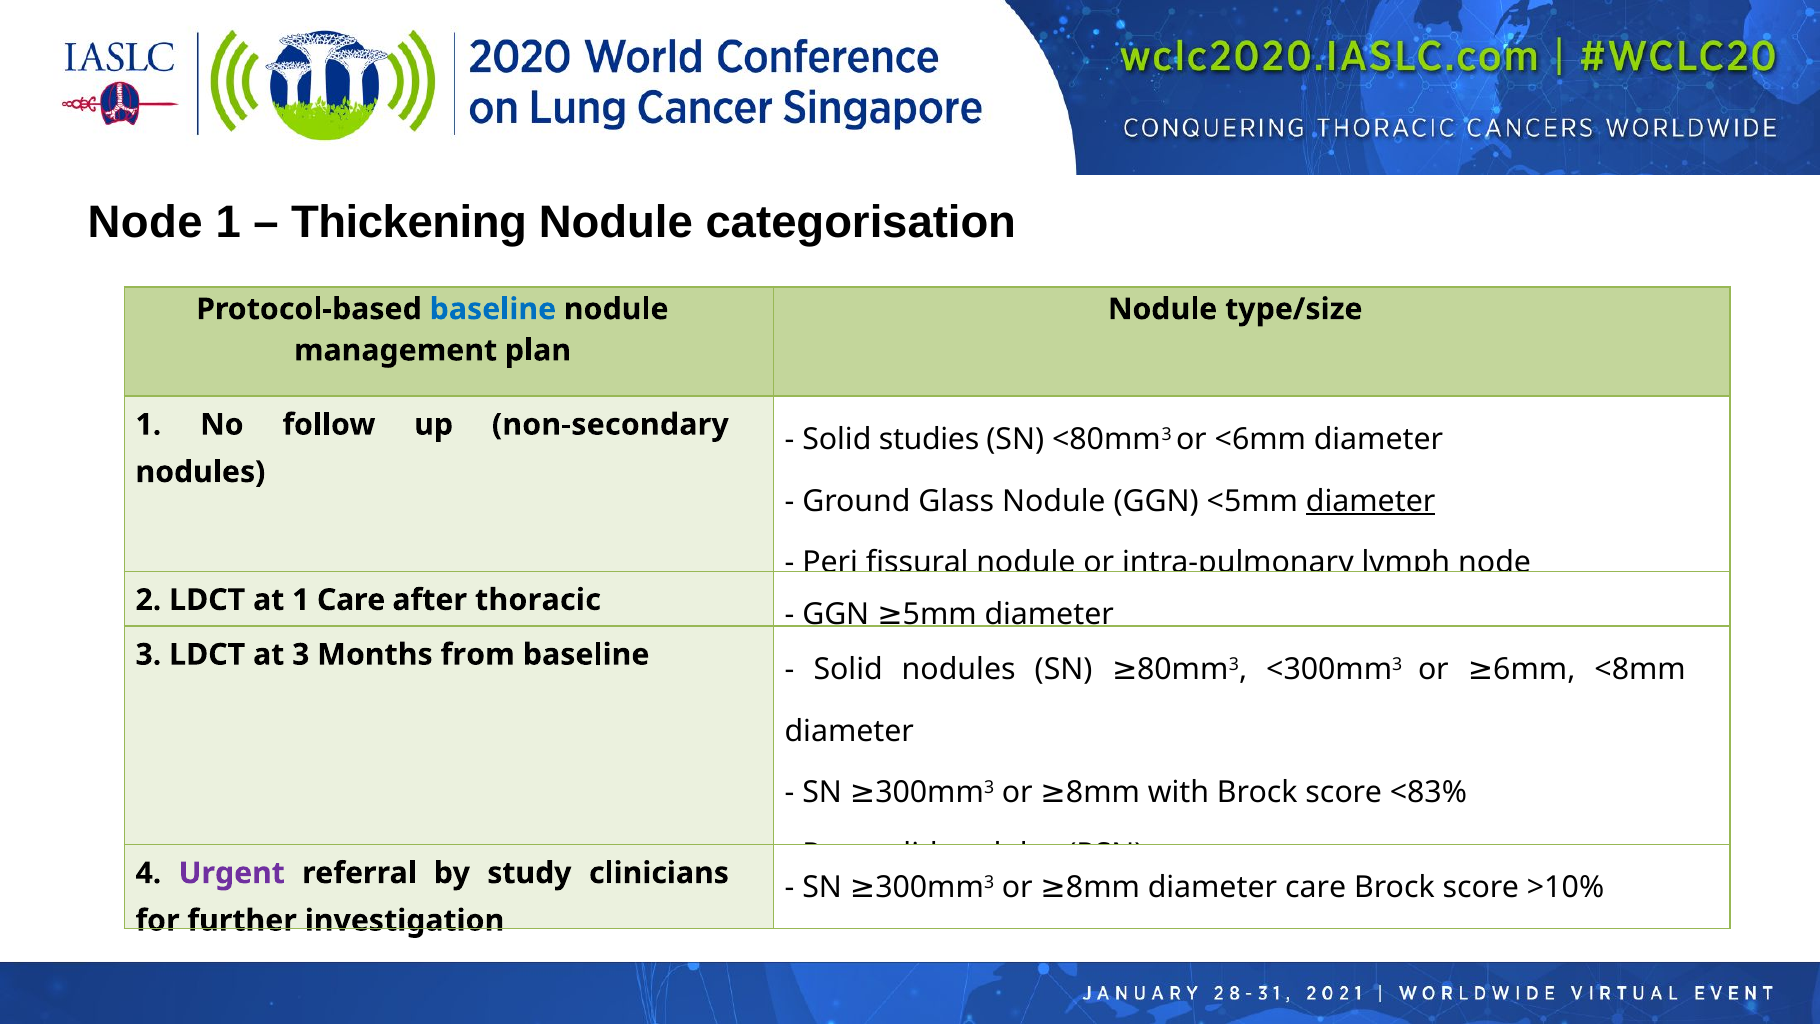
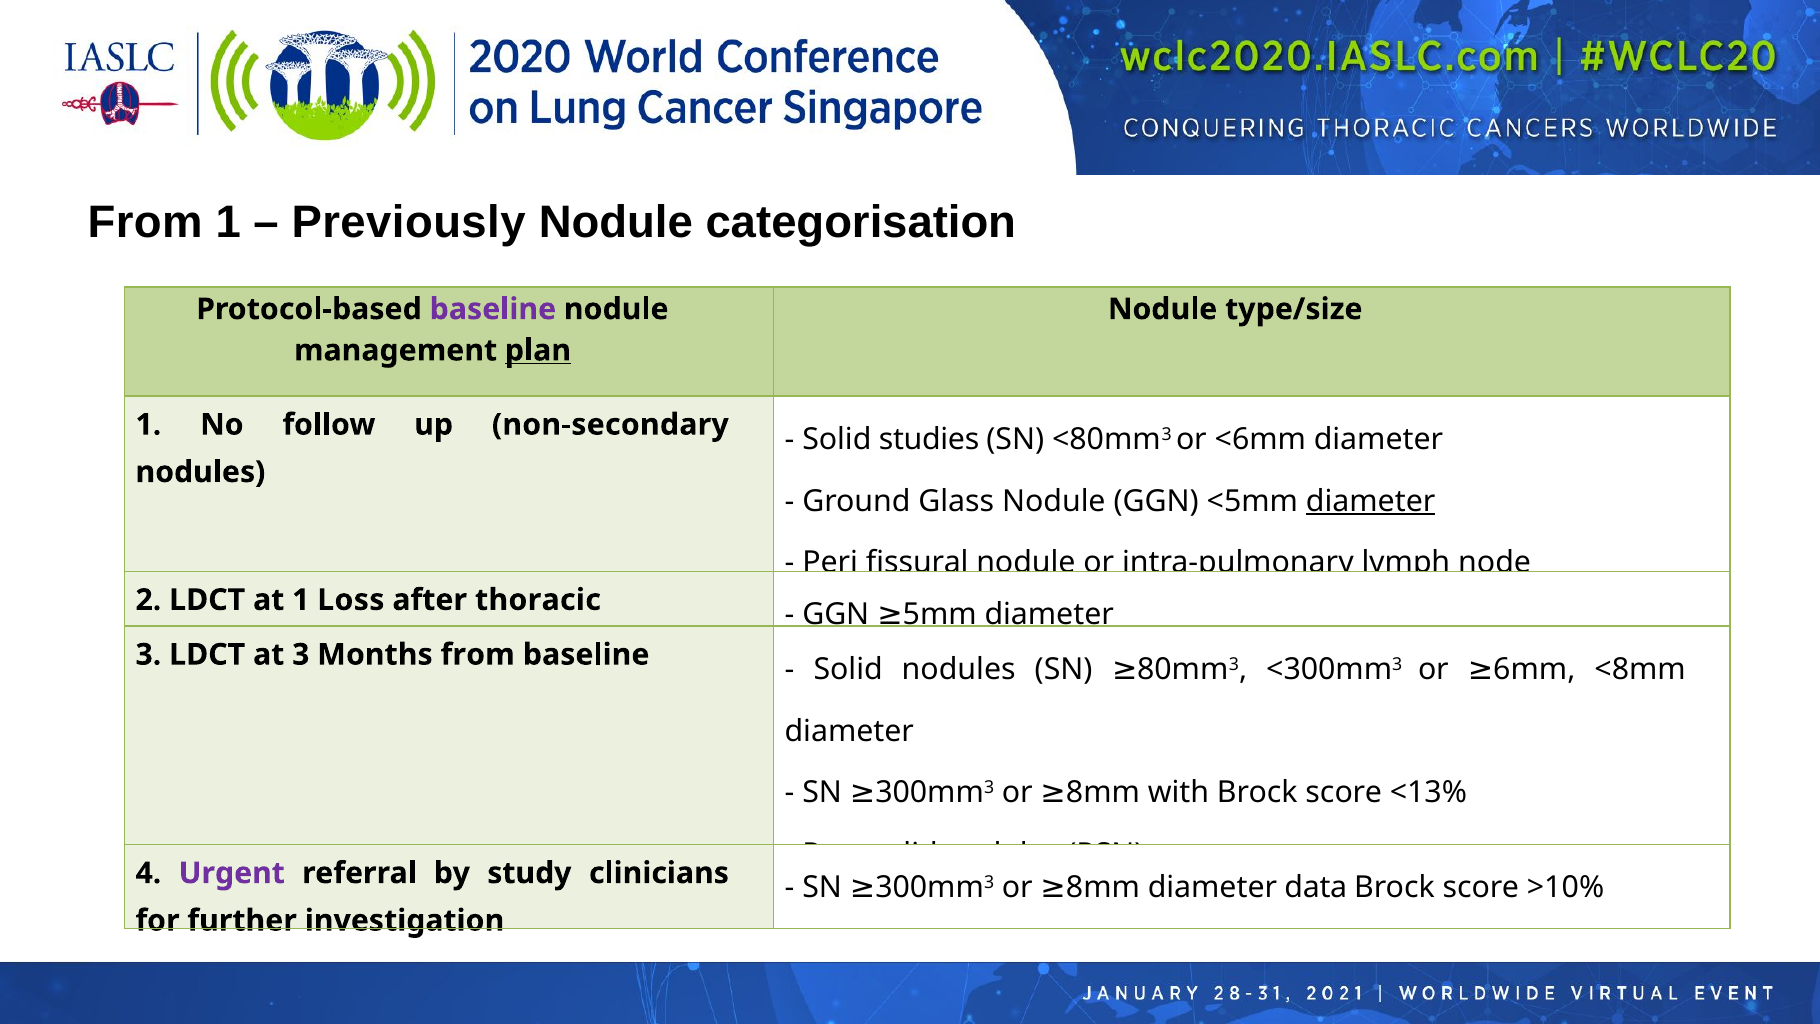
Node at (145, 223): Node -> From
Thickening: Thickening -> Previously
baseline at (493, 309) colour: blue -> purple
plan underline: none -> present
1 Care: Care -> Loss
<83%: <83% -> <13%
diameter care: care -> data
